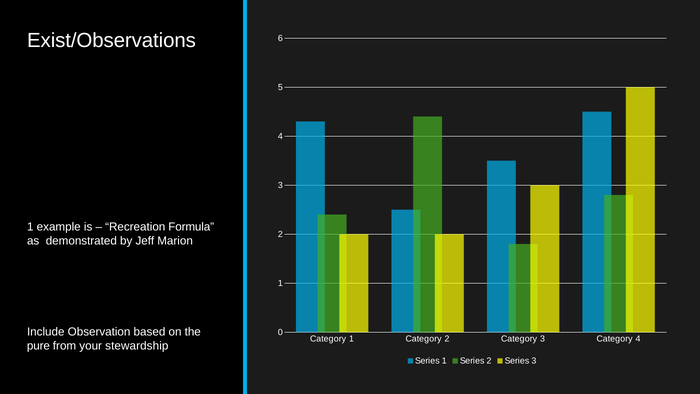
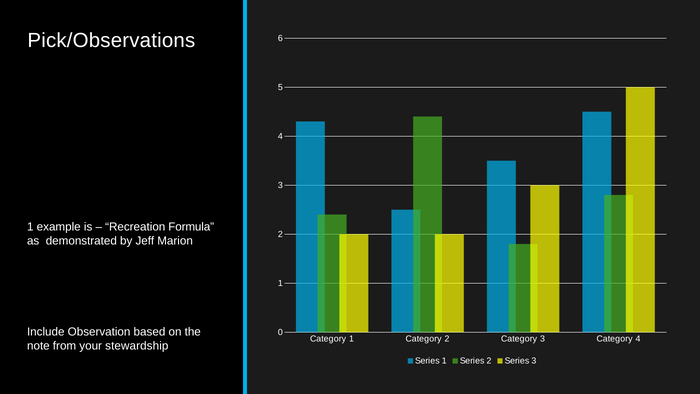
Exist/Observations: Exist/Observations -> Pick/Observations
pure: pure -> note
